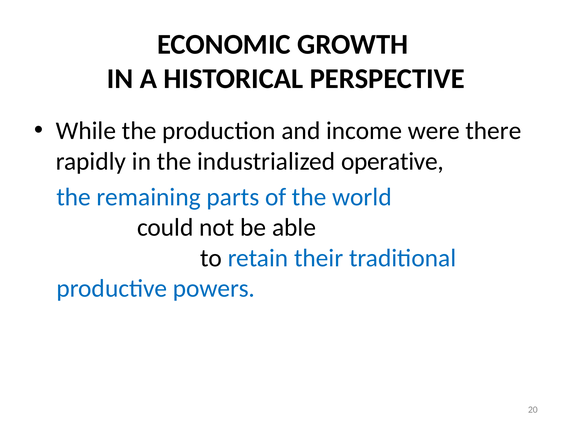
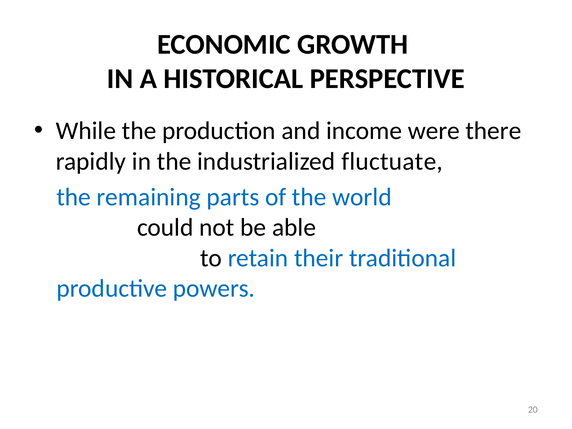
operative: operative -> fluctuate
